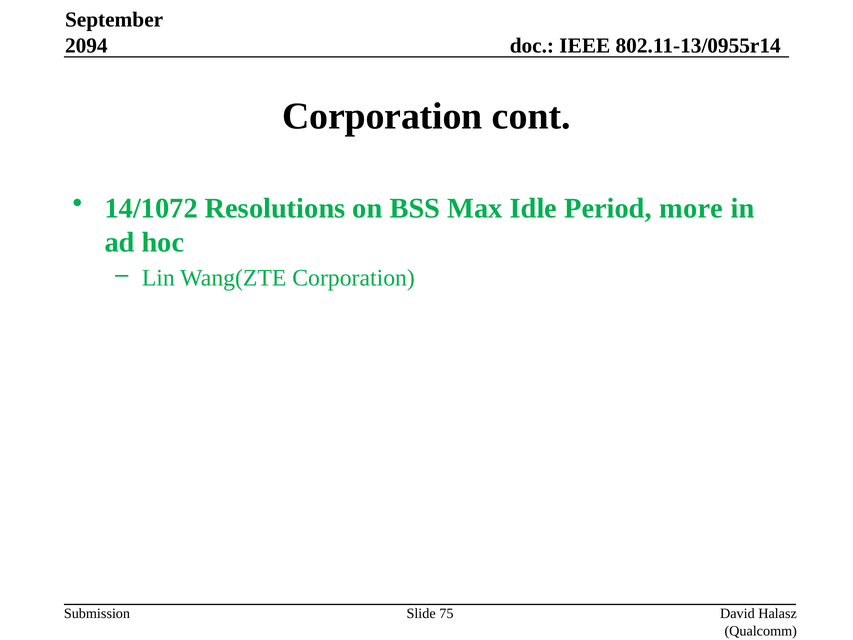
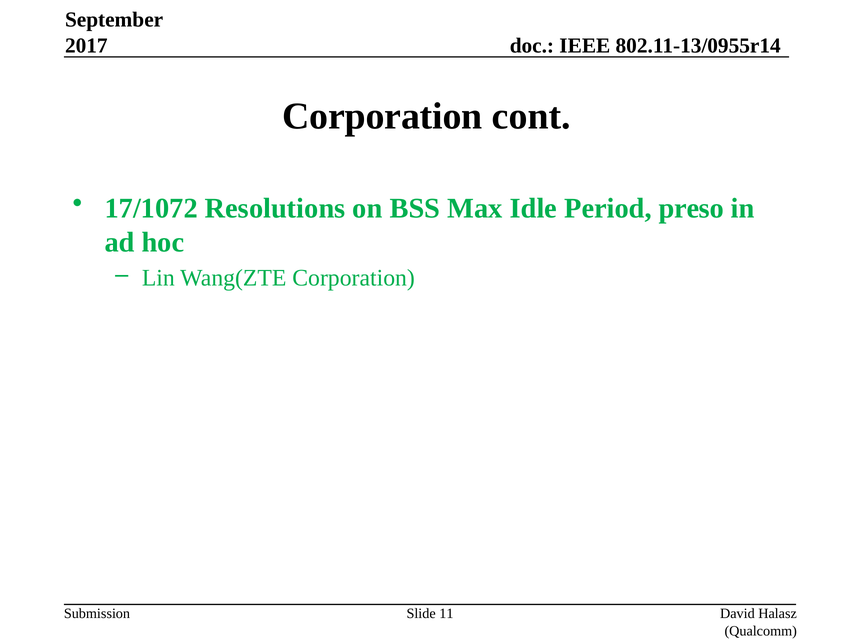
2094: 2094 -> 2017
14/1072: 14/1072 -> 17/1072
more: more -> preso
75: 75 -> 11
